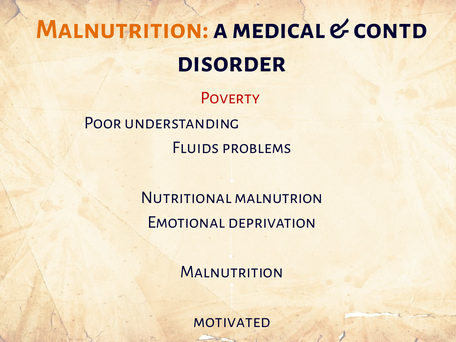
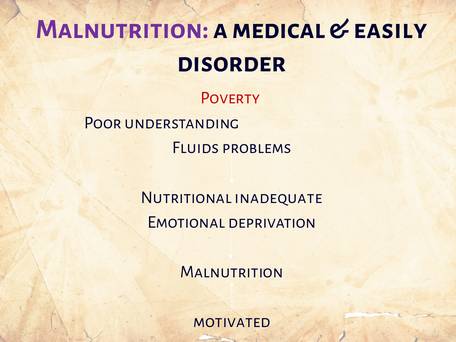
Malnutrition at (122, 29) colour: orange -> purple
contd: contd -> easily
malnutrion: malnutrion -> inadequate
